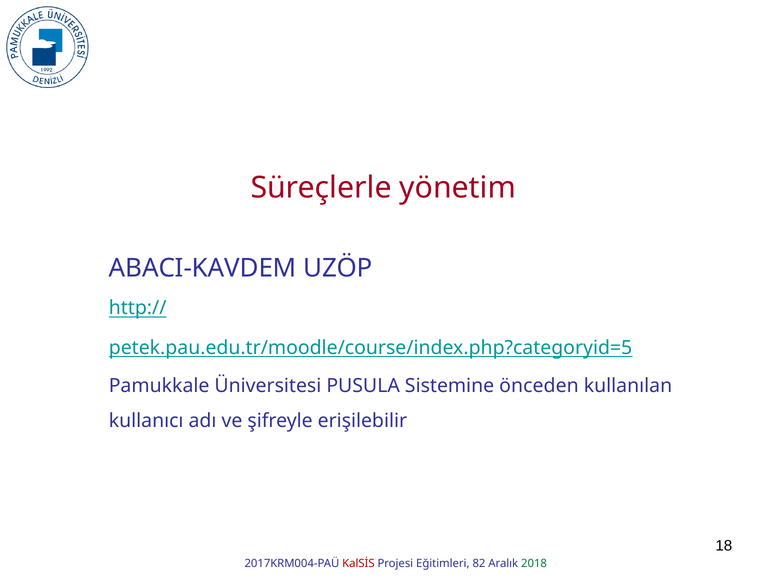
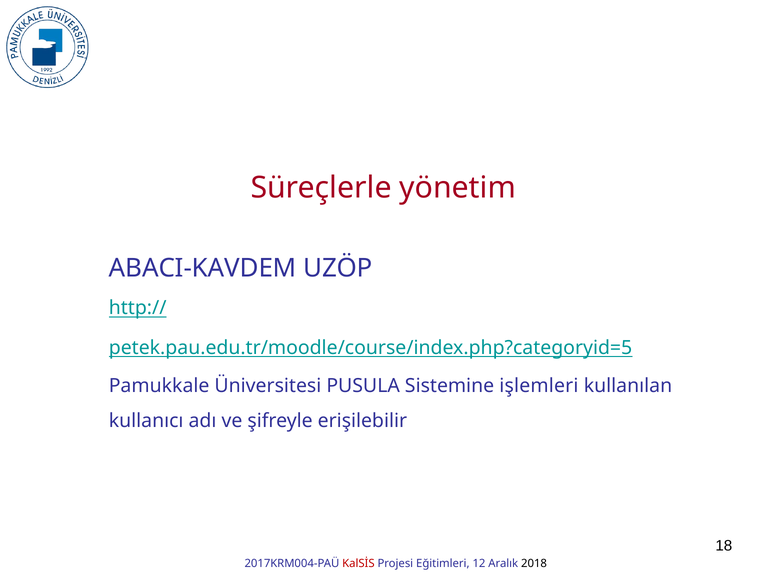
önceden: önceden -> işlemleri
82: 82 -> 12
2018 colour: green -> black
